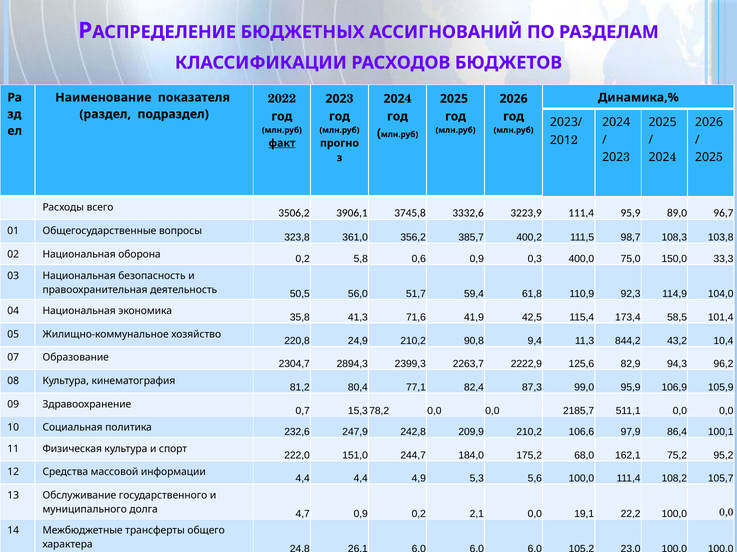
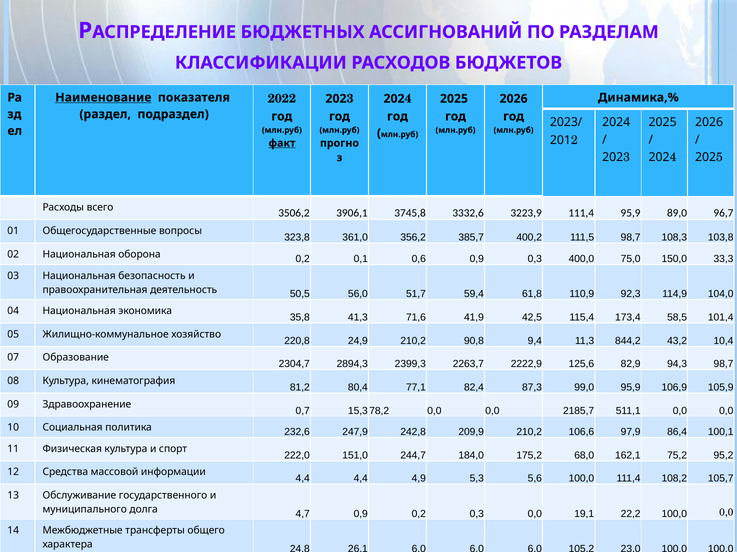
Наименование underline: none -> present
5,8: 5,8 -> 0,1
94,3 96,2: 96,2 -> 98,7
0,2 2,1: 2,1 -> 0,3
